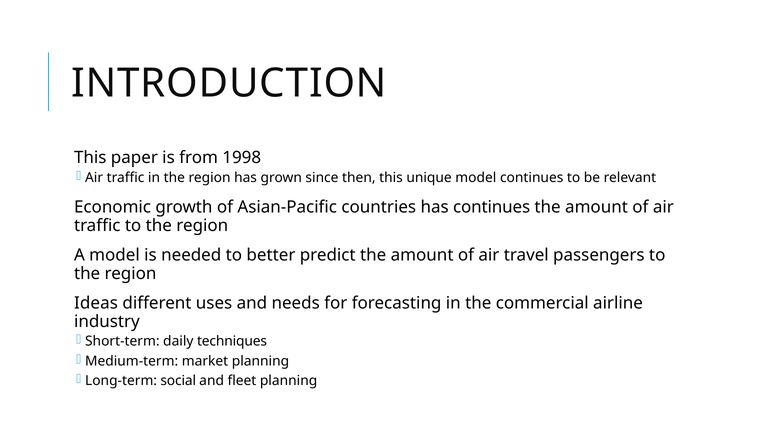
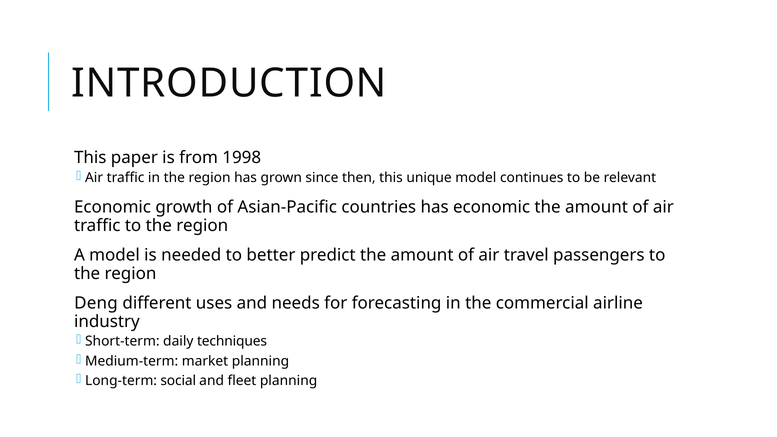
has continues: continues -> economic
Ideas: Ideas -> Deng
